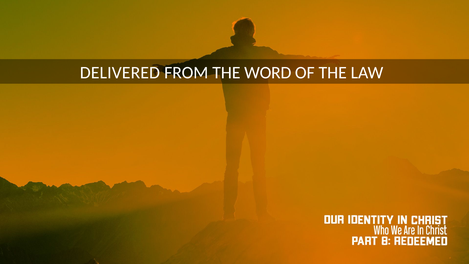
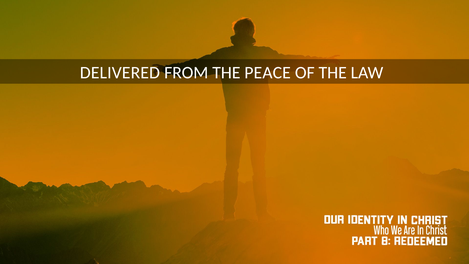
WORD: WORD -> PEACE
